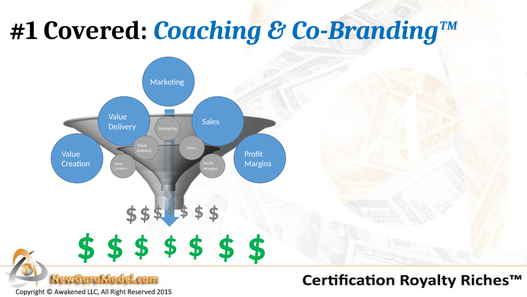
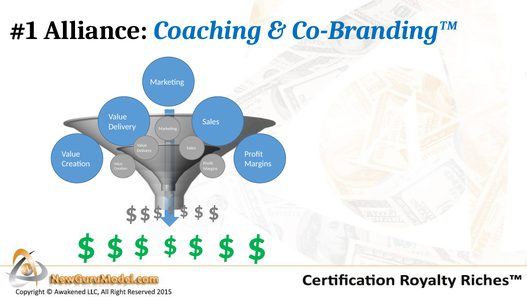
Covered: Covered -> Alliance
